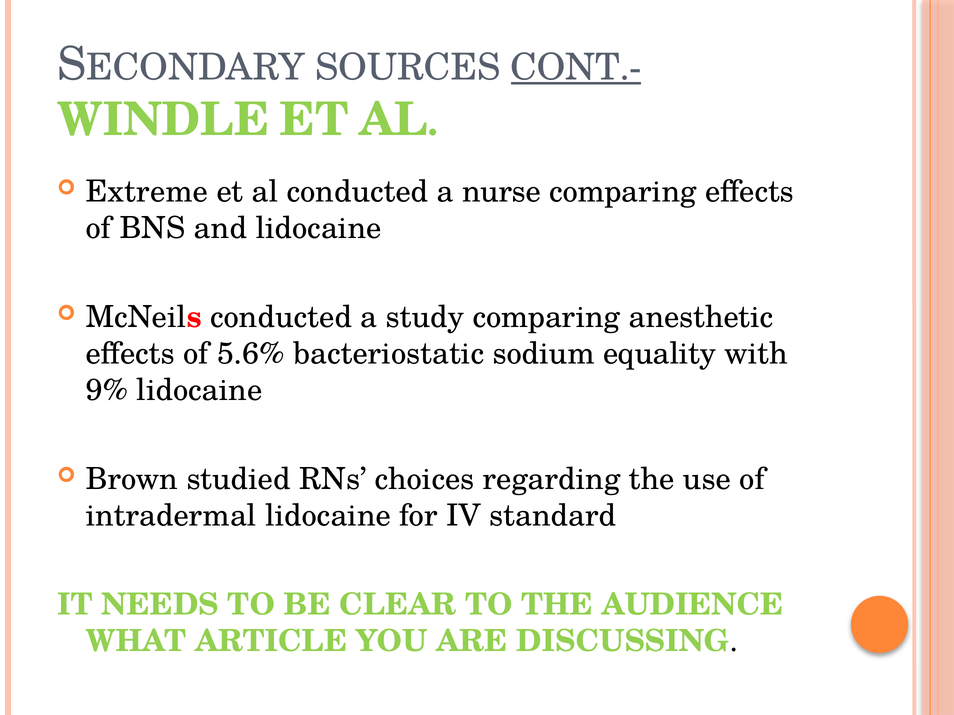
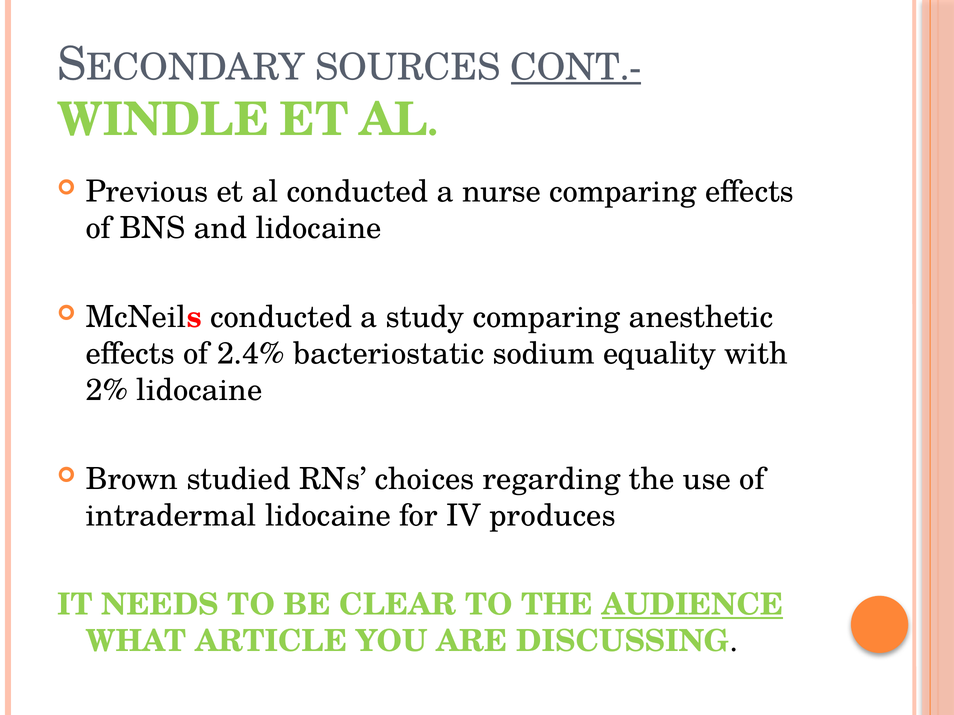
Extreme: Extreme -> Previous
5.6%: 5.6% -> 2.4%
9%: 9% -> 2%
standard: standard -> produces
AUDIENCE underline: none -> present
